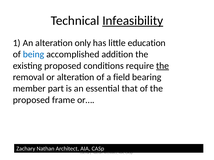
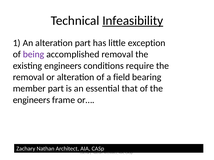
alteration only: only -> part
education: education -> exception
being colour: blue -> purple
accomplished addition: addition -> removal
existing proposed: proposed -> engineers
the at (163, 66) underline: present -> none
proposed at (31, 100): proposed -> engineers
